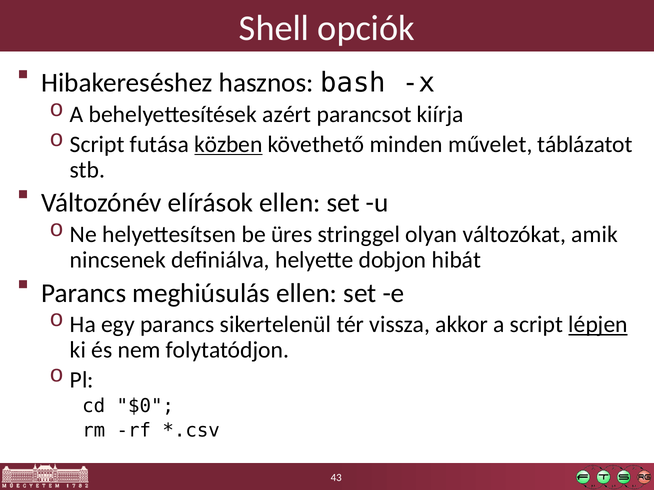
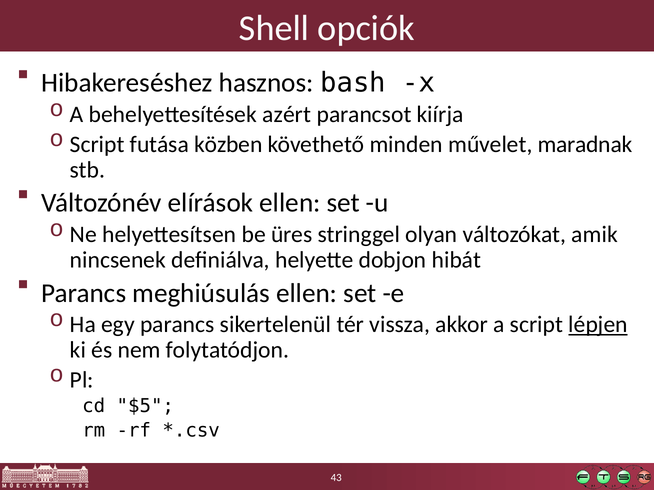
közben underline: present -> none
táblázatot: táblázatot -> maradnak
$0: $0 -> $5
